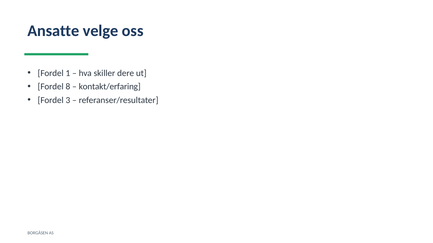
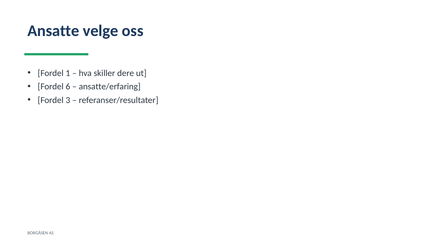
8: 8 -> 6
kontakt/erfaring: kontakt/erfaring -> ansatte/erfaring
